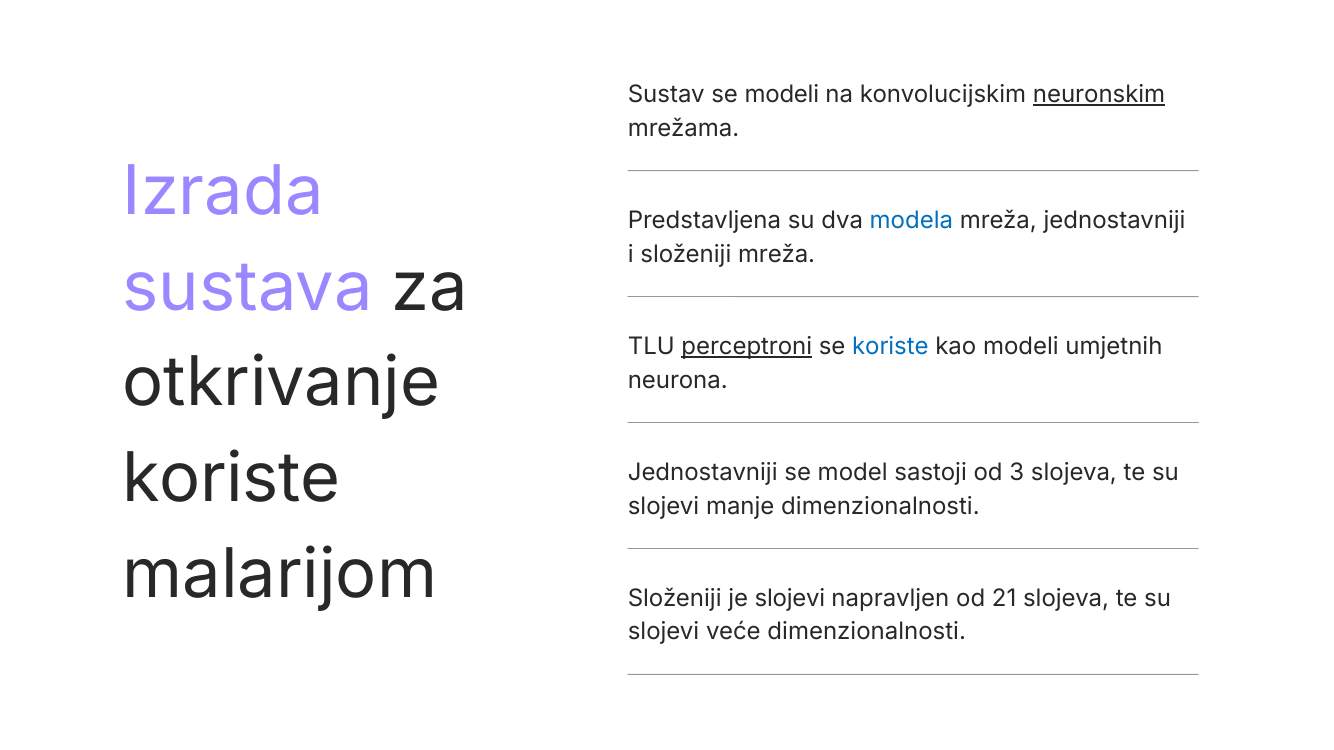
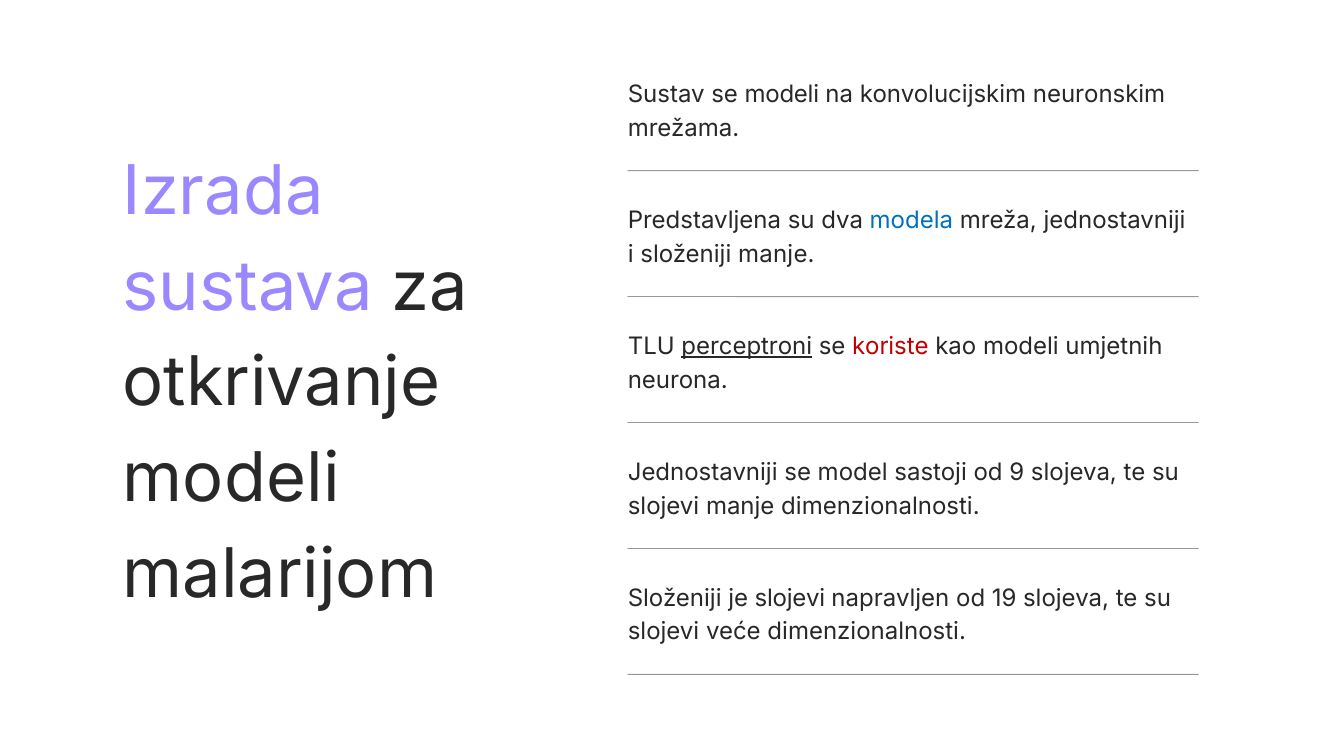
neuronskim underline: present -> none
složeniji mreža: mreža -> manje
koriste at (890, 347) colour: blue -> red
koriste at (232, 480): koriste -> modeli
3: 3 -> 9
21: 21 -> 19
